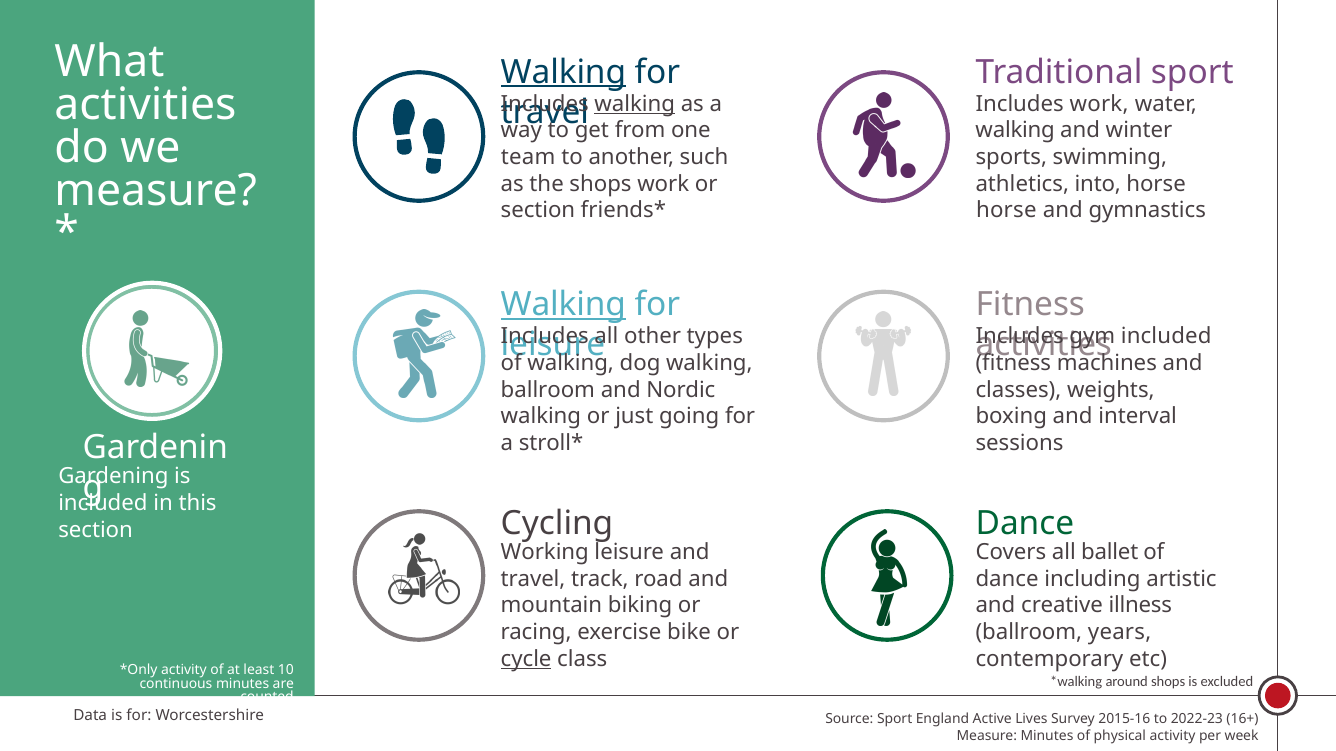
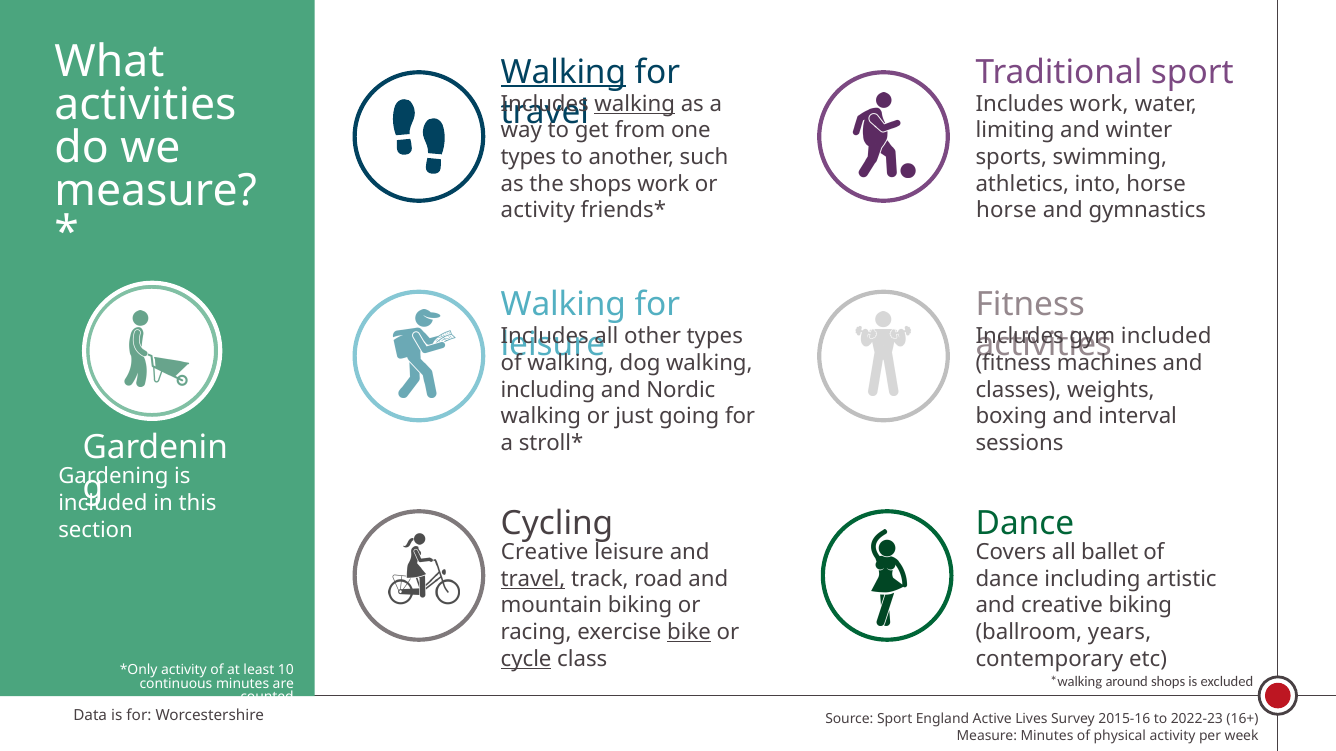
walking at (1015, 130): walking -> limiting
team at (528, 157): team -> types
section at (538, 211): section -> activity
Walking at (563, 305) underline: present -> none
ballroom at (548, 390): ballroom -> including
Working at (545, 553): Working -> Creative
travel at (533, 579) underline: none -> present
creative illness: illness -> biking
bike underline: none -> present
